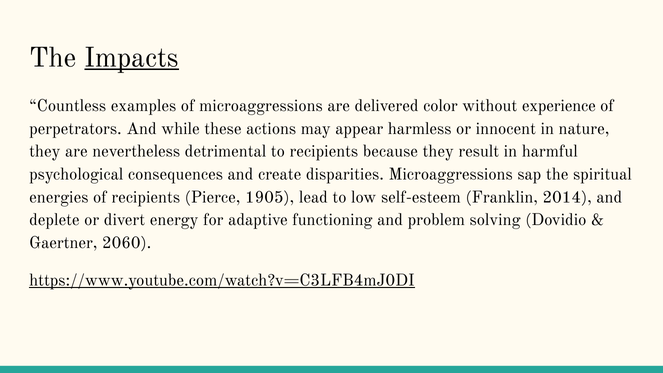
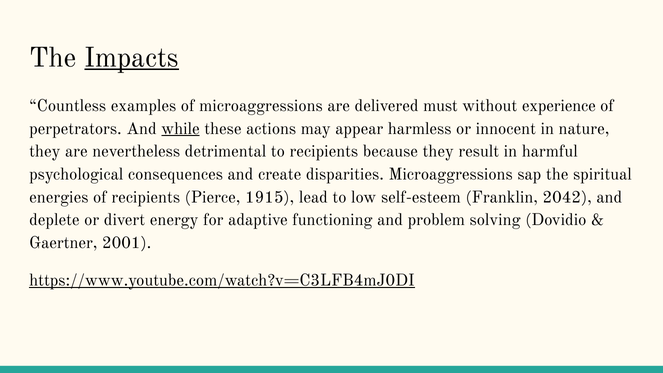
color: color -> must
while underline: none -> present
1905: 1905 -> 1915
2014: 2014 -> 2042
2060: 2060 -> 2001
